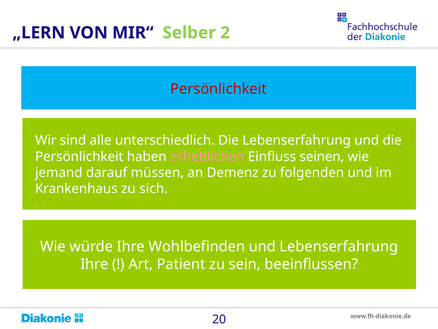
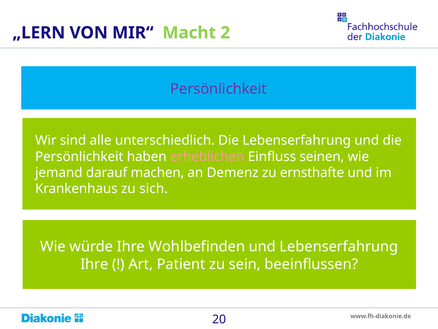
Selber: Selber -> Macht
Persönlichkeit at (219, 89) colour: red -> purple
müssen: müssen -> machen
folgenden: folgenden -> ernsthafte
